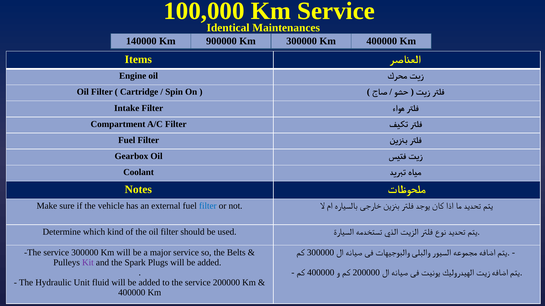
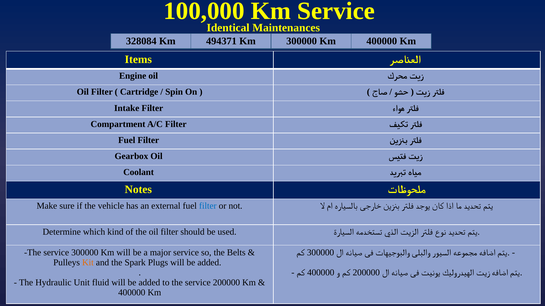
140000: 140000 -> 328084
900000: 900000 -> 494371
Kit colour: purple -> orange
